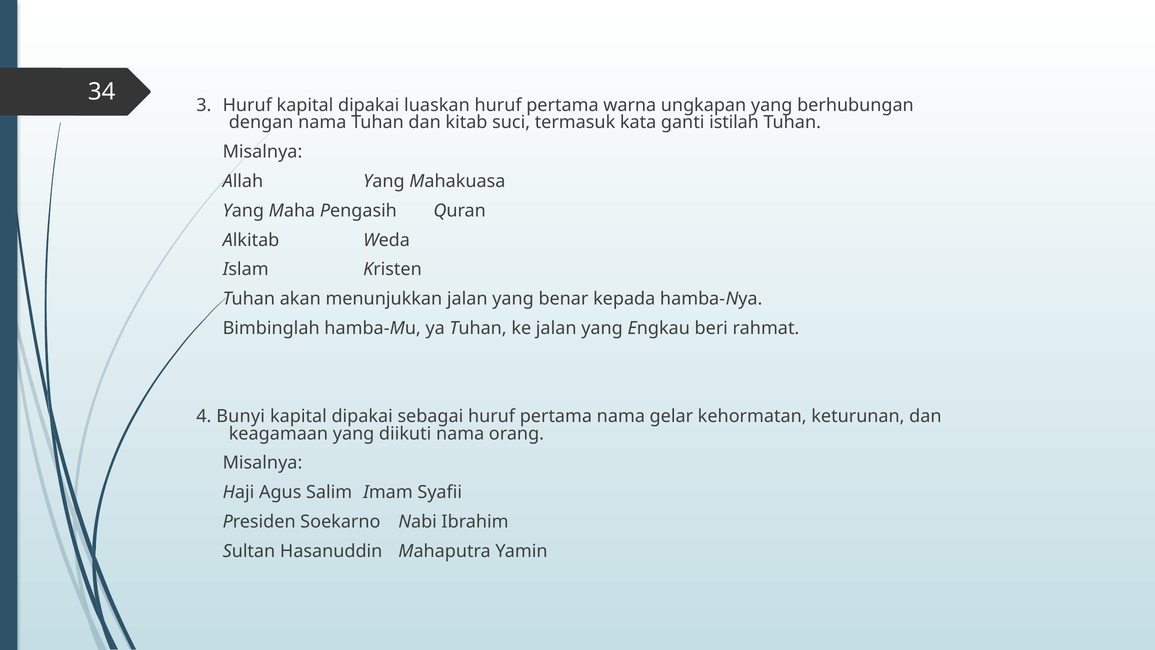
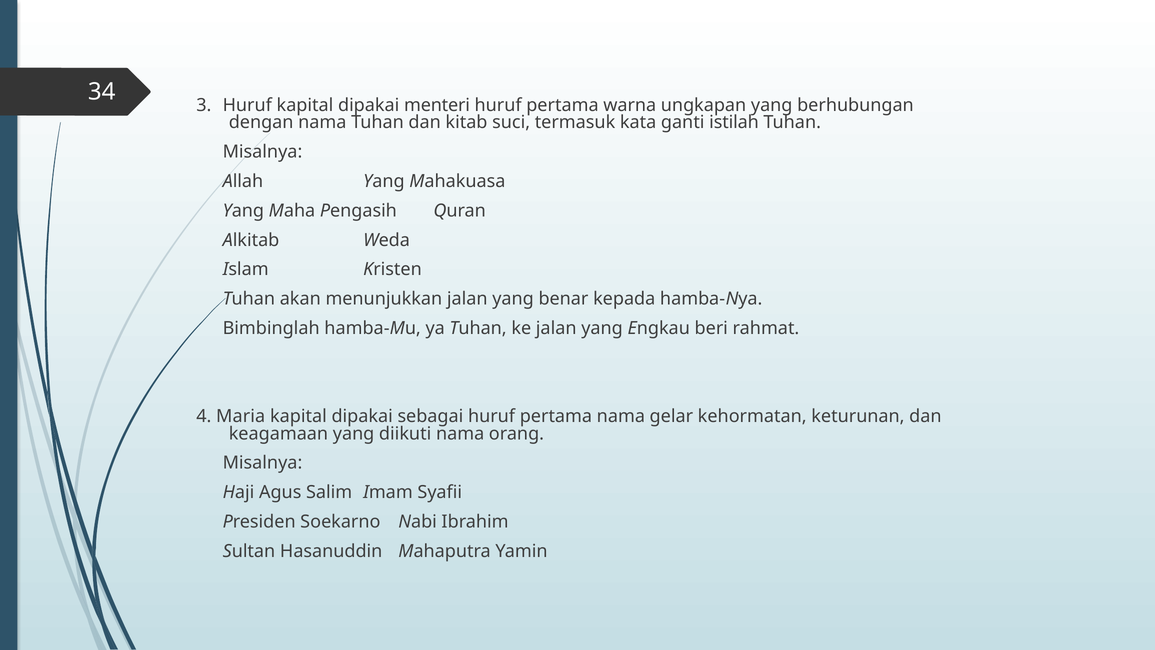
luaskan: luaskan -> menteri
Bunyi: Bunyi -> Maria
